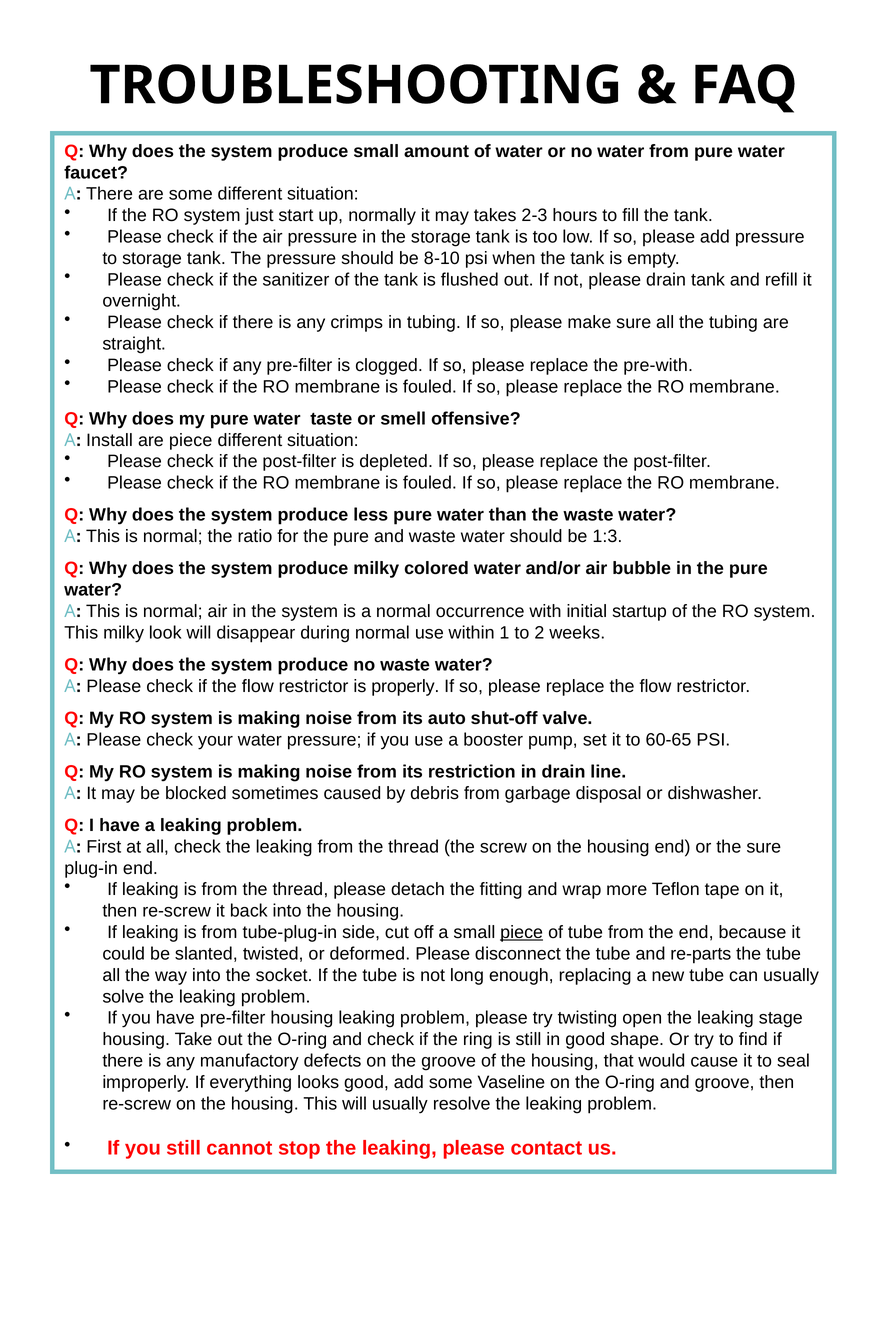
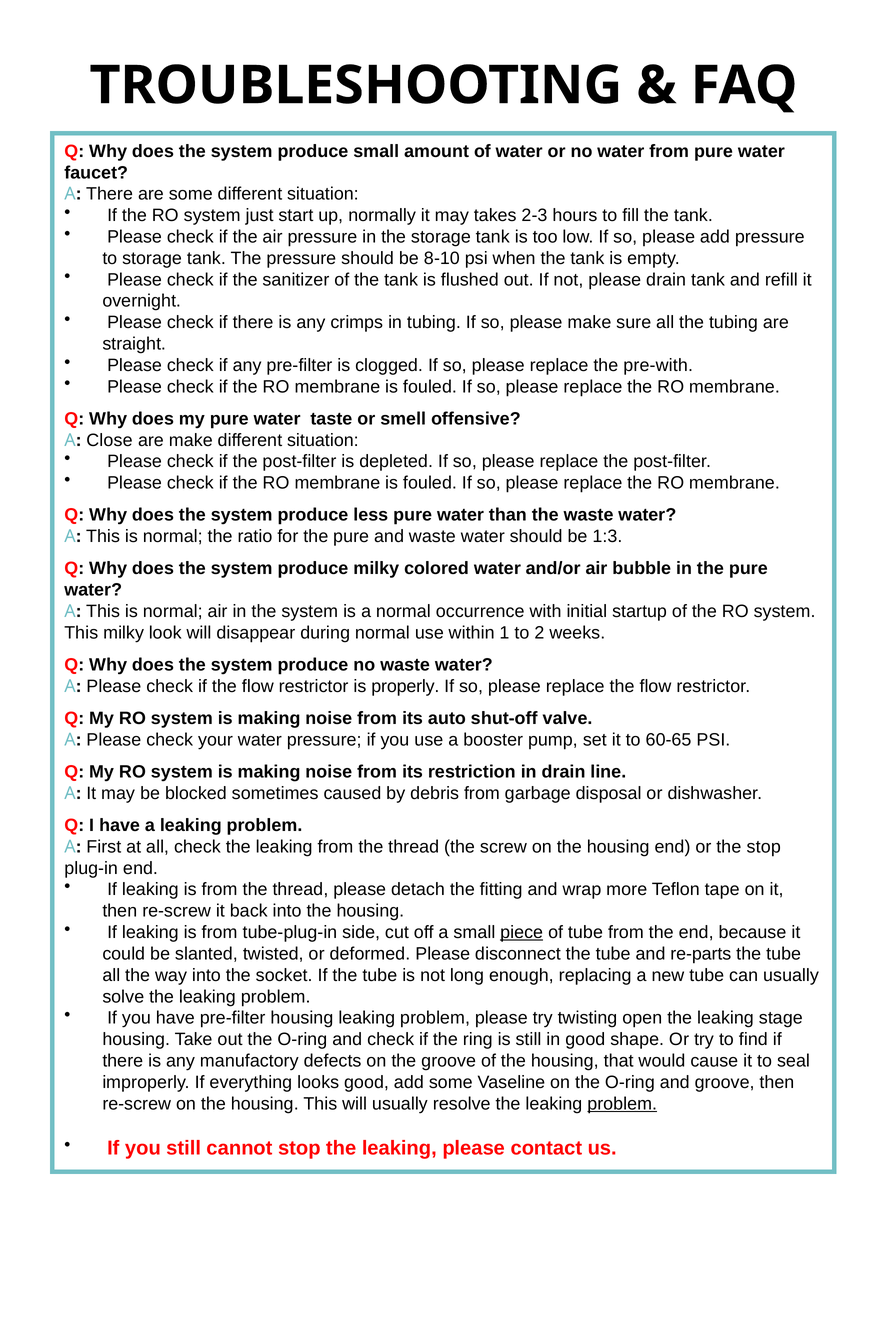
Install: Install -> Close
are piece: piece -> make
the sure: sure -> stop
problem at (622, 1104) underline: none -> present
